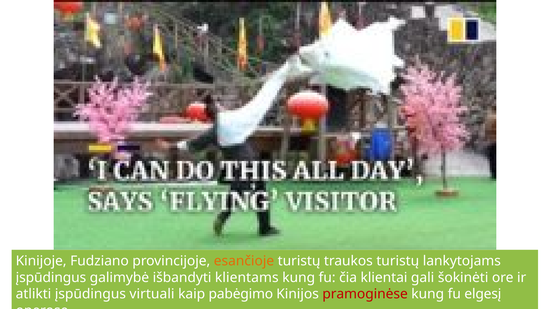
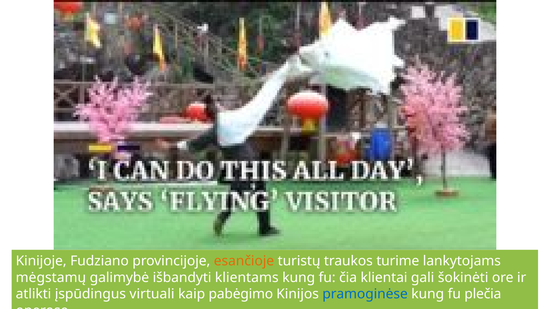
traukos turistų: turistų -> turime
įspūdingus at (51, 278): įspūdingus -> mėgstamų
pramoginėse colour: red -> blue
elgesį: elgesį -> plečia
